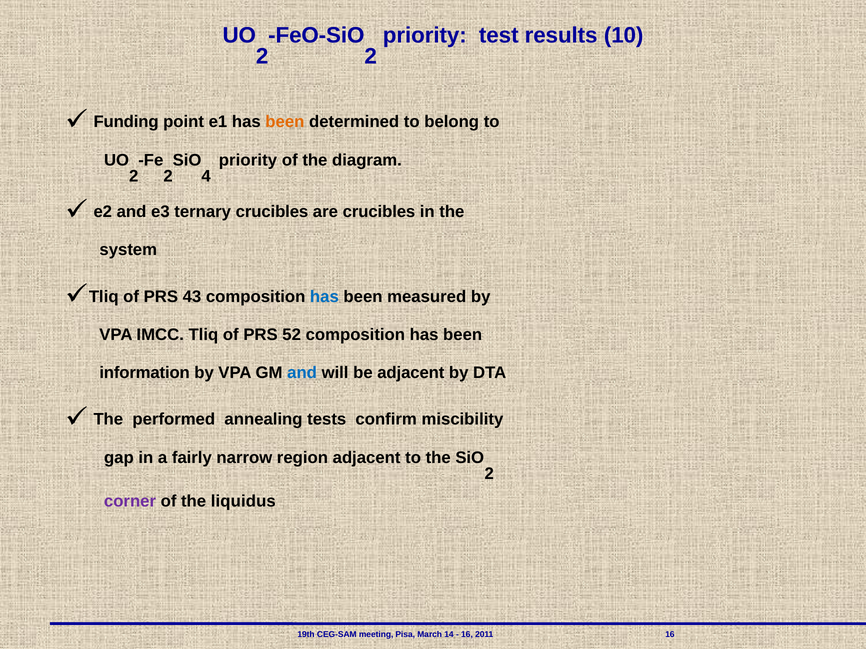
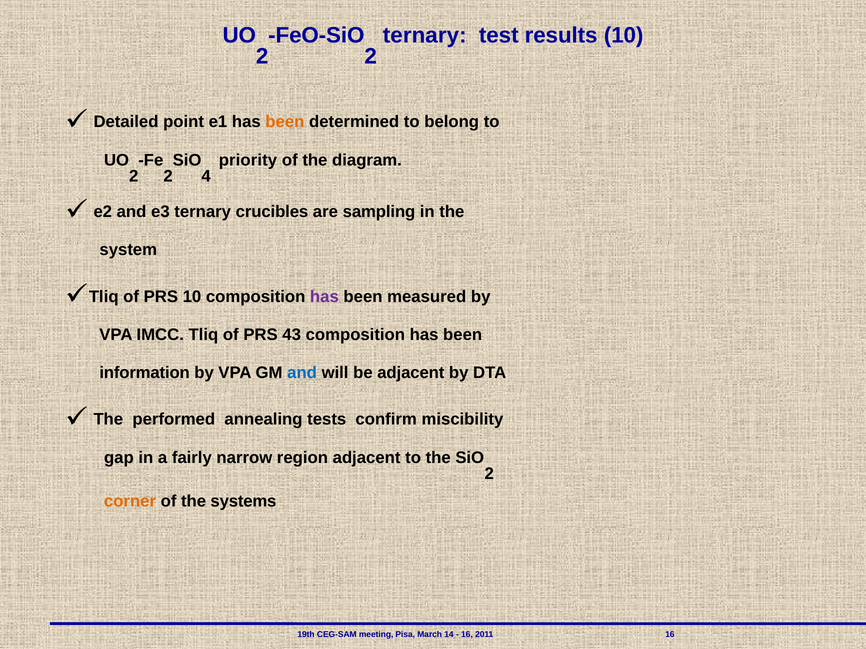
priority at (425, 35): priority -> ternary
Funding: Funding -> Detailed
are crucibles: crucibles -> sampling
PRS 43: 43 -> 10
has at (324, 297) colour: blue -> purple
52: 52 -> 43
corner colour: purple -> orange
liquidus: liquidus -> systems
